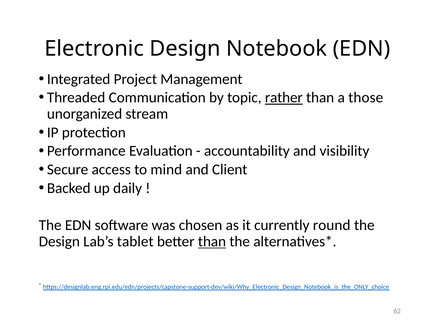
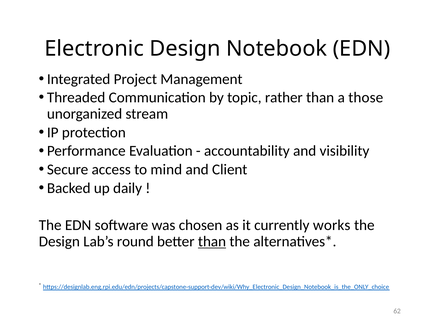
rather underline: present -> none
round: round -> works
tablet: tablet -> round
